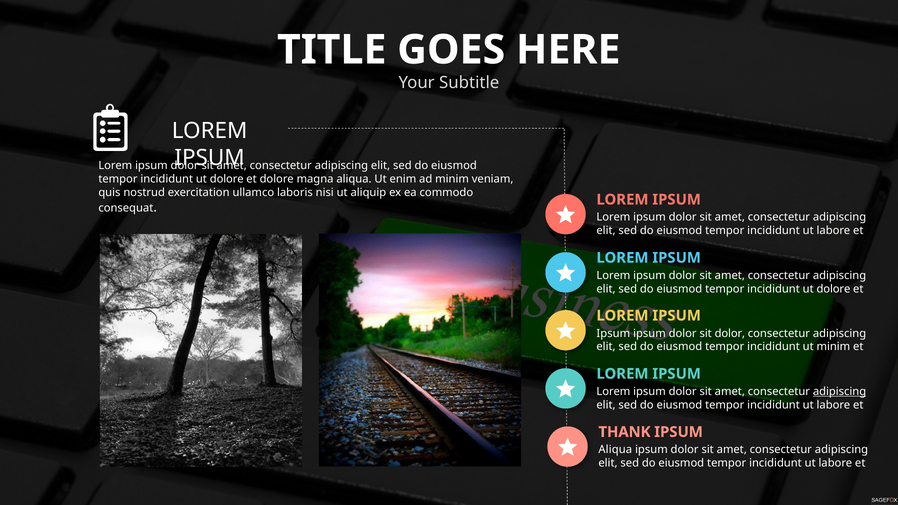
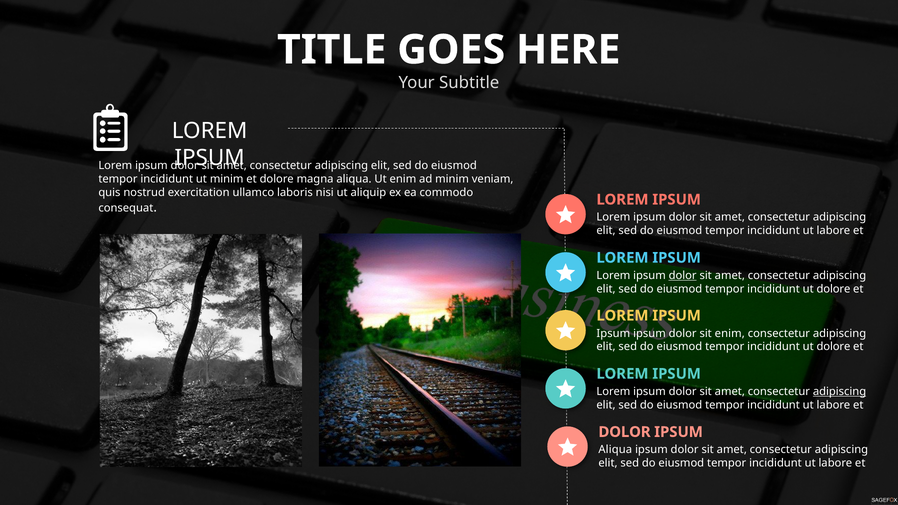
dolore at (227, 179): dolore -> minim
dolor at (683, 276) underline: none -> present
sit dolor: dolor -> enim
minim at (833, 347): minim -> dolore
THANK at (624, 432): THANK -> DOLOR
